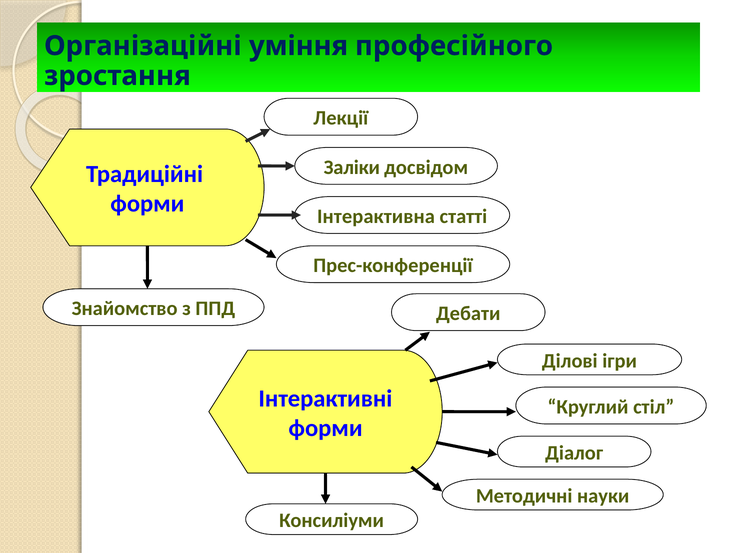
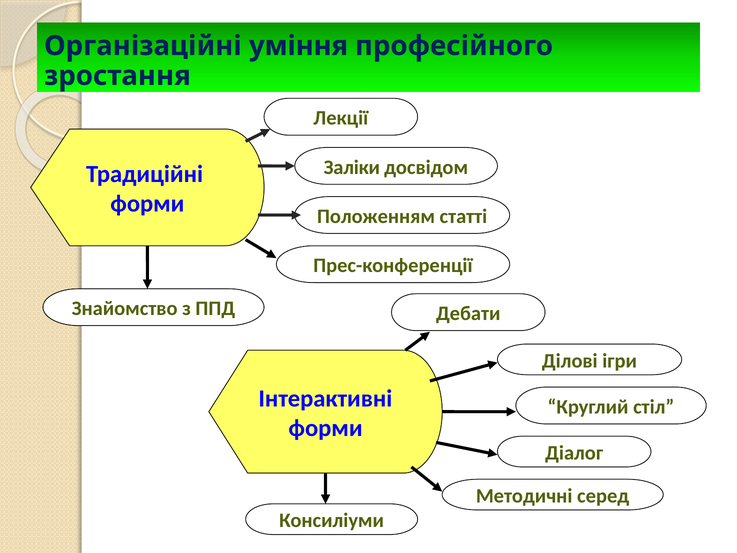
Інтерактивна: Інтерактивна -> Положенням
науки: науки -> серед
